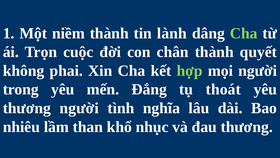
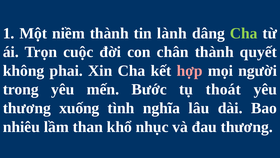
hợp colour: light green -> pink
Đắng: Đắng -> Bước
thương người: người -> xuống
